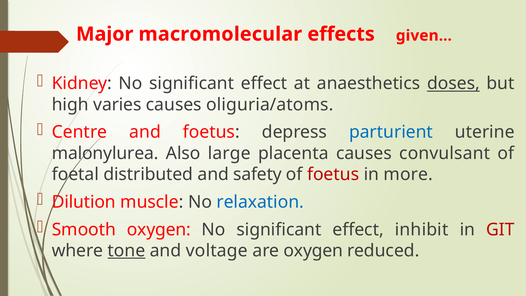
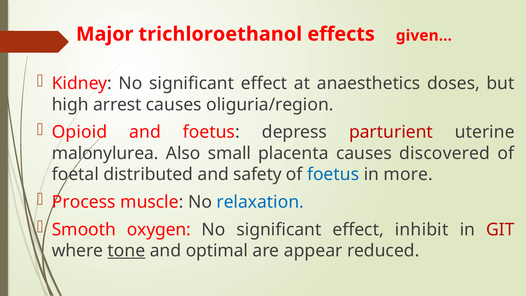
macromolecular: macromolecular -> trichloroethanol
doses underline: present -> none
varies: varies -> arrest
oliguria/atoms: oliguria/atoms -> oliguria/region
Centre: Centre -> Opioid
parturient colour: blue -> red
large: large -> small
convulsant: convulsant -> discovered
foetus at (333, 174) colour: red -> blue
Dilution: Dilution -> Process
voltage: voltage -> optimal
are oxygen: oxygen -> appear
